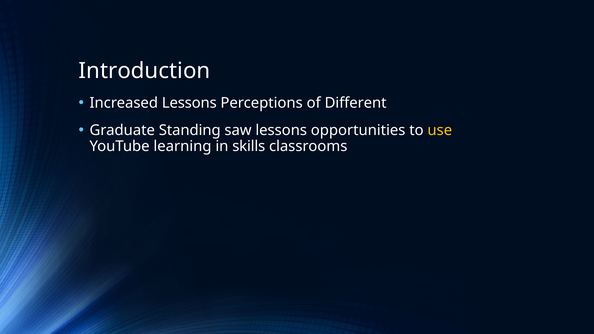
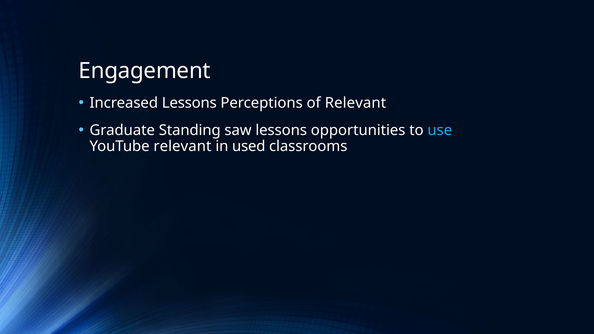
Introduction: Introduction -> Engagement
of Different: Different -> Relevant
use colour: yellow -> light blue
YouTube learning: learning -> relevant
skills: skills -> used
